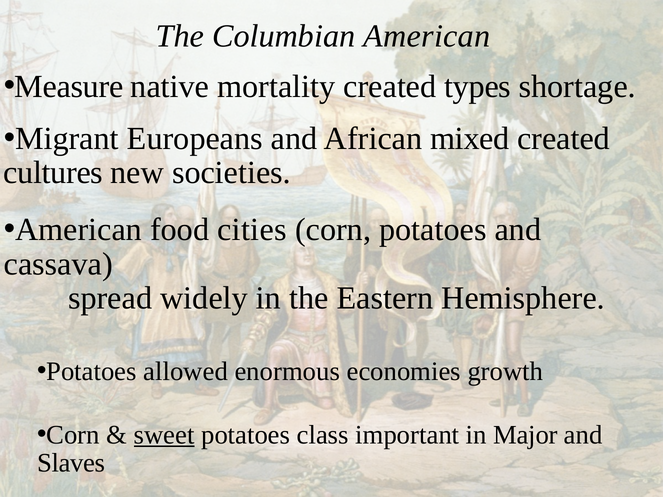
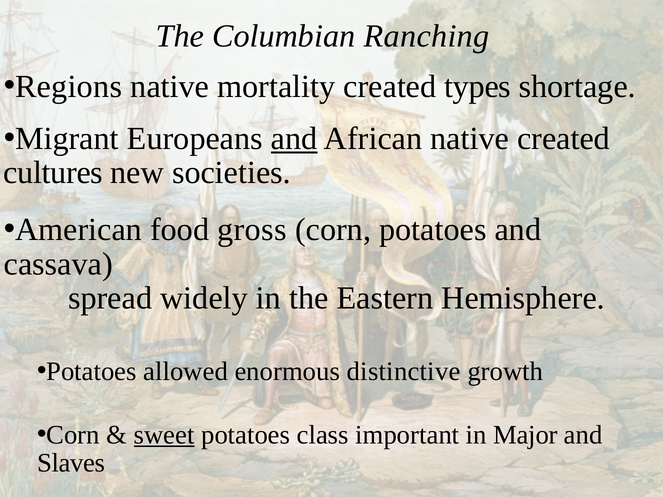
Columbian American: American -> Ranching
Measure: Measure -> Regions
and at (294, 139) underline: none -> present
African mixed: mixed -> native
cities: cities -> gross
economies: economies -> distinctive
